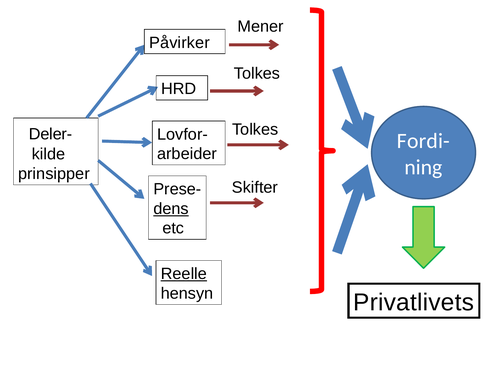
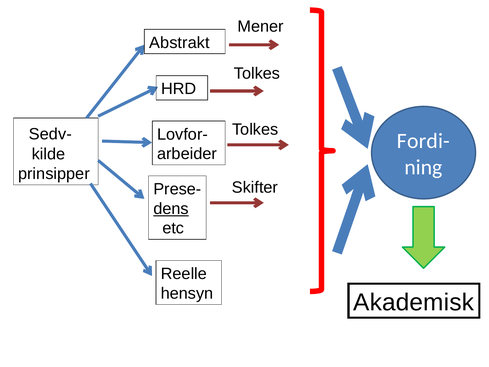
Påvirker: Påvirker -> Abstrakt
Deler-: Deler- -> Sedv-
Reelle underline: present -> none
Privatlivets: Privatlivets -> Akademisk
